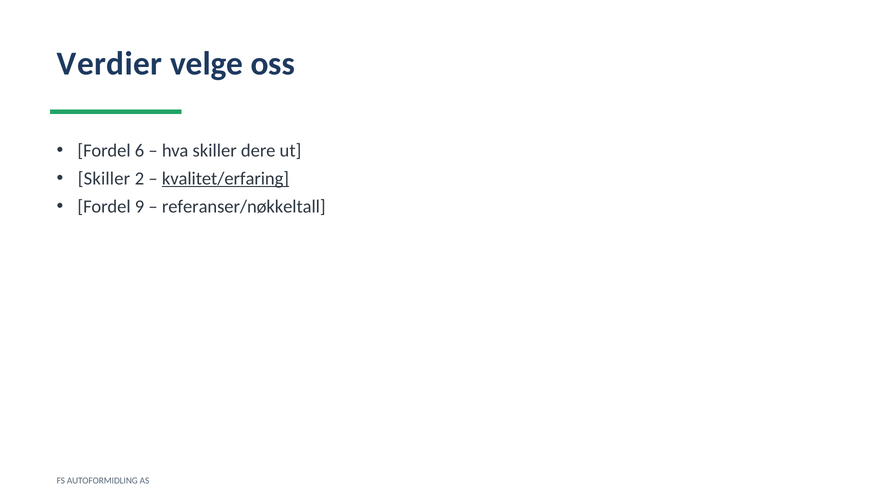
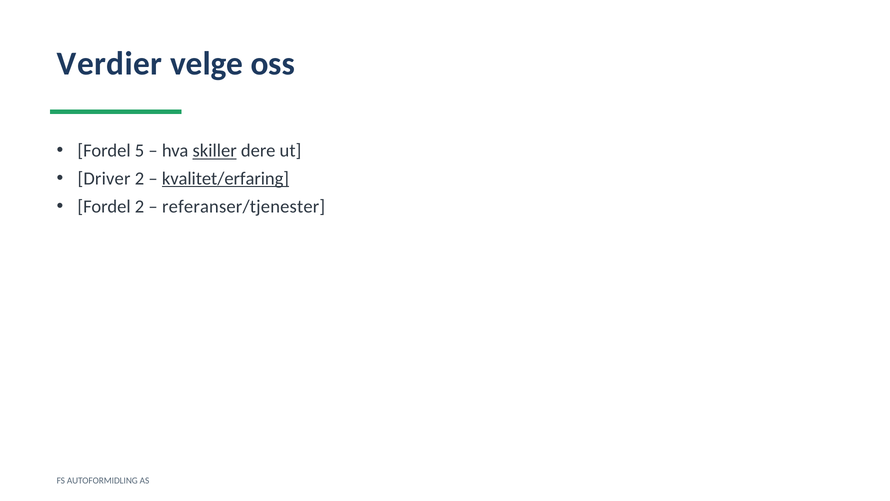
6: 6 -> 5
skiller at (215, 151) underline: none -> present
Skiller at (104, 179): Skiller -> Driver
Fordel 9: 9 -> 2
referanser/nøkkeltall: referanser/nøkkeltall -> referanser/tjenester
